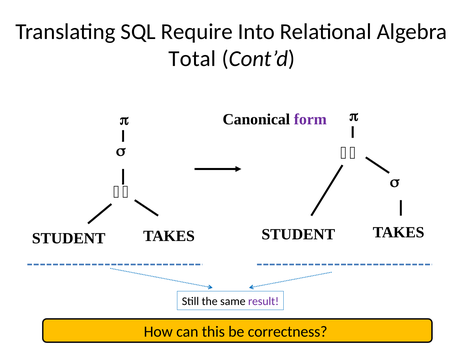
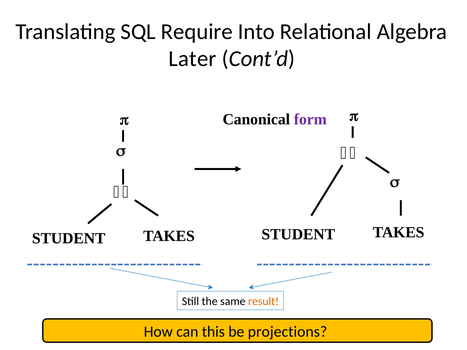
Total: Total -> Later
result colour: purple -> orange
correctness: correctness -> projections
